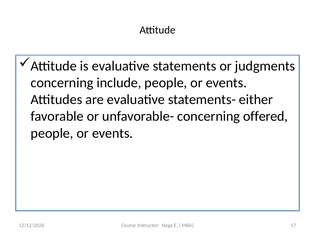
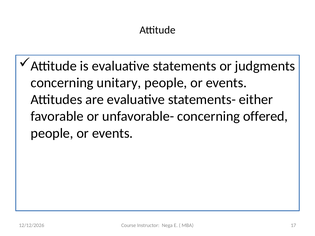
include: include -> unitary
